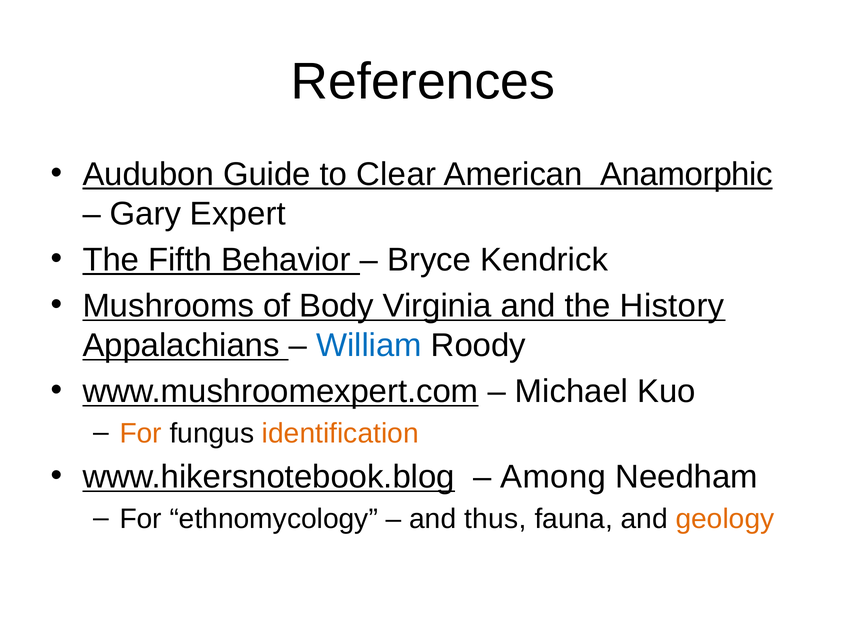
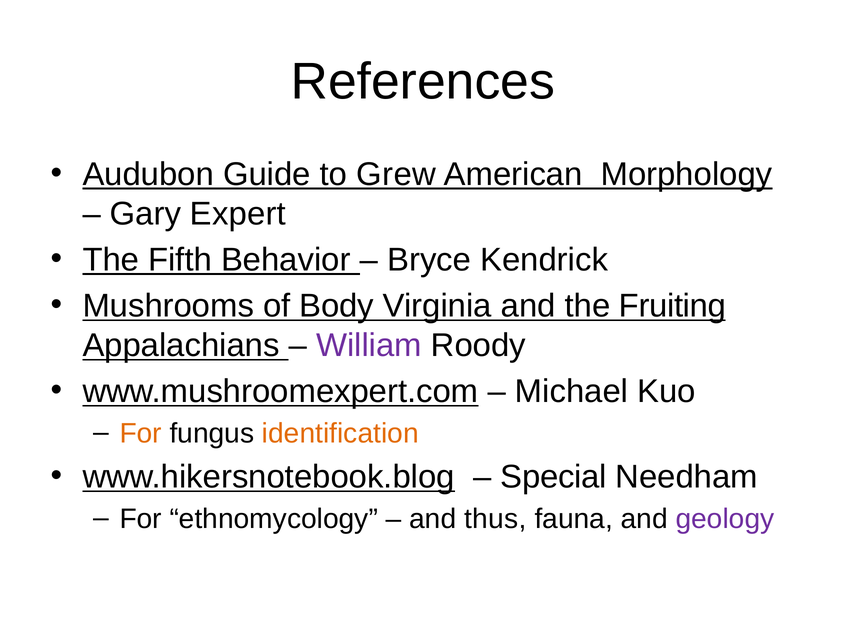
Clear: Clear -> Grew
Anamorphic: Anamorphic -> Morphology
History: History -> Fruiting
William colour: blue -> purple
Among: Among -> Special
geology colour: orange -> purple
